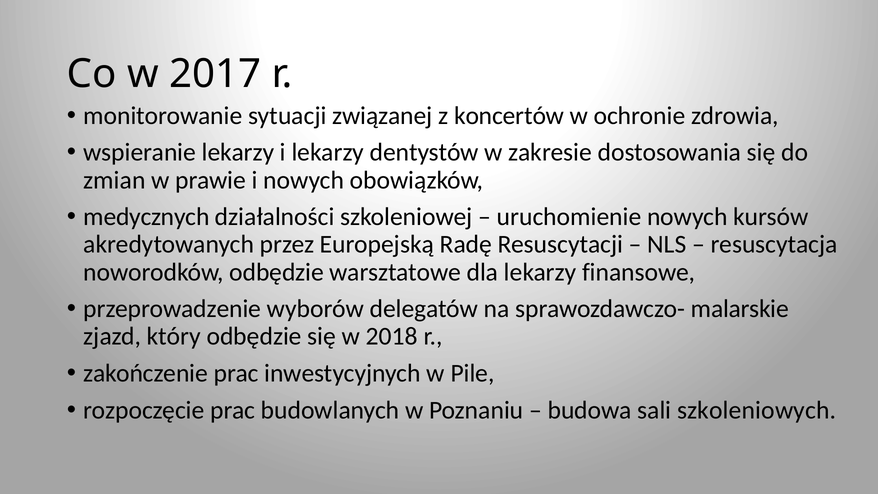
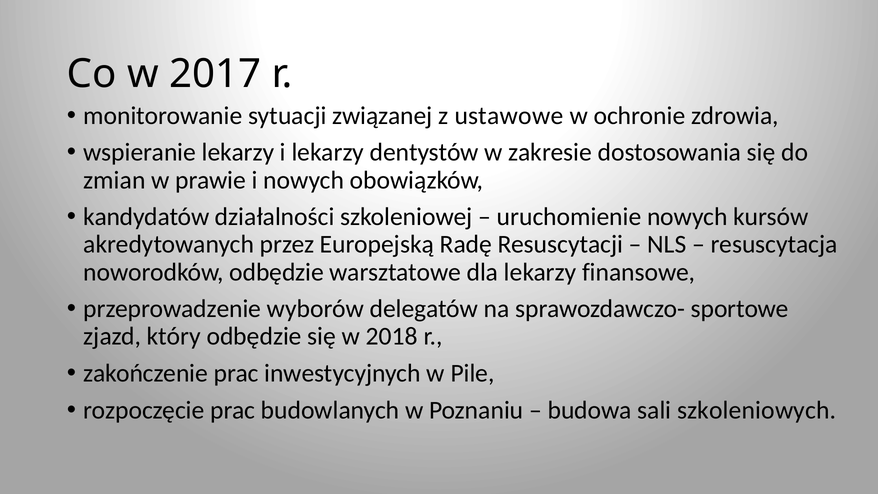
koncertów: koncertów -> ustawowe
medycznych: medycznych -> kandydatów
malarskie: malarskie -> sportowe
